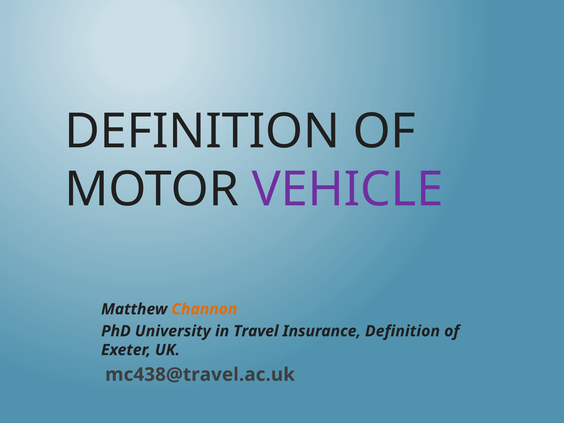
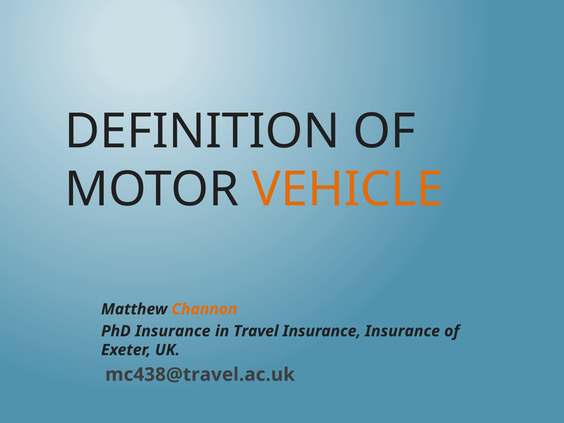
VEHICLE colour: purple -> orange
PhD University: University -> Insurance
Insurance Definition: Definition -> Insurance
